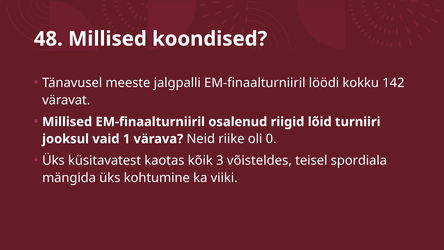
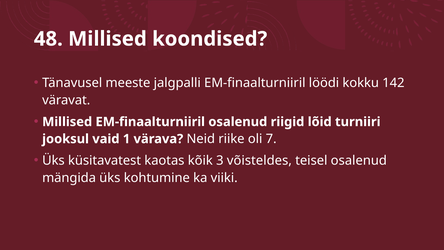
0: 0 -> 7
teisel spordiala: spordiala -> osalenud
